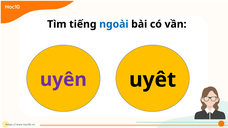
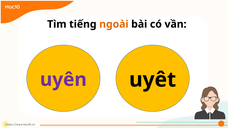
ngoài colour: blue -> orange
